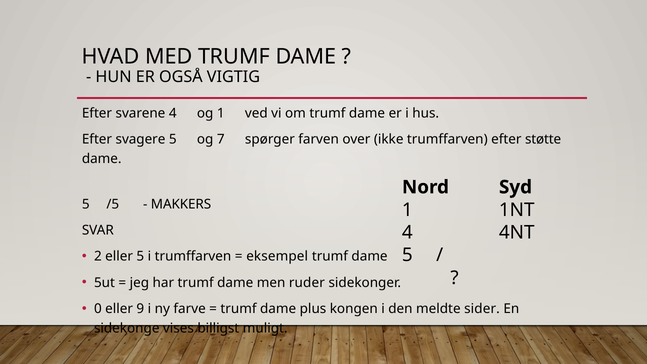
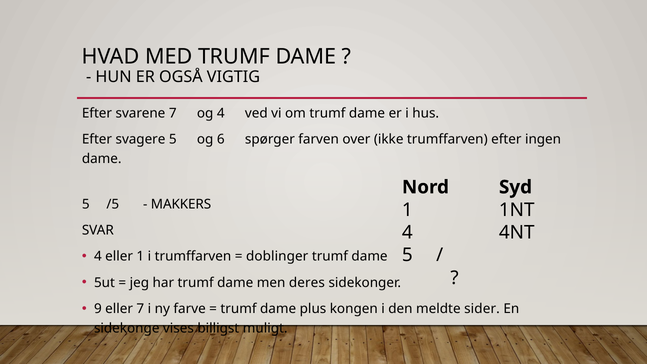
svarene 4: 4 -> 7
og 1: 1 -> 4
7: 7 -> 6
støtte: støtte -> ingen
2 at (98, 256): 2 -> 4
eller 5: 5 -> 1
eksempel: eksempel -> doblinger
ruder: ruder -> deres
0: 0 -> 9
eller 9: 9 -> 7
